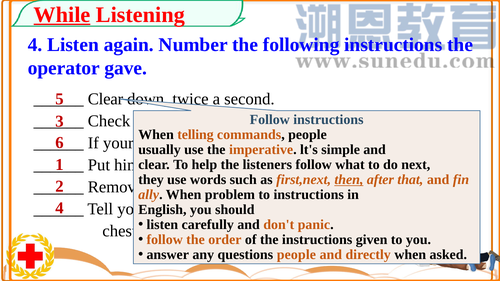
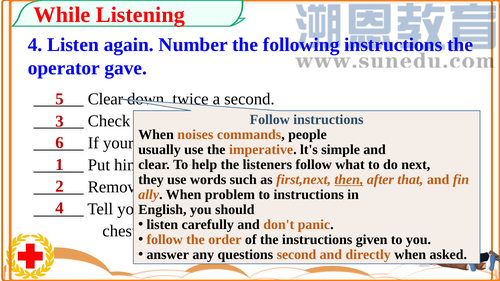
While underline: present -> none
telling: telling -> noises
questions people: people -> second
